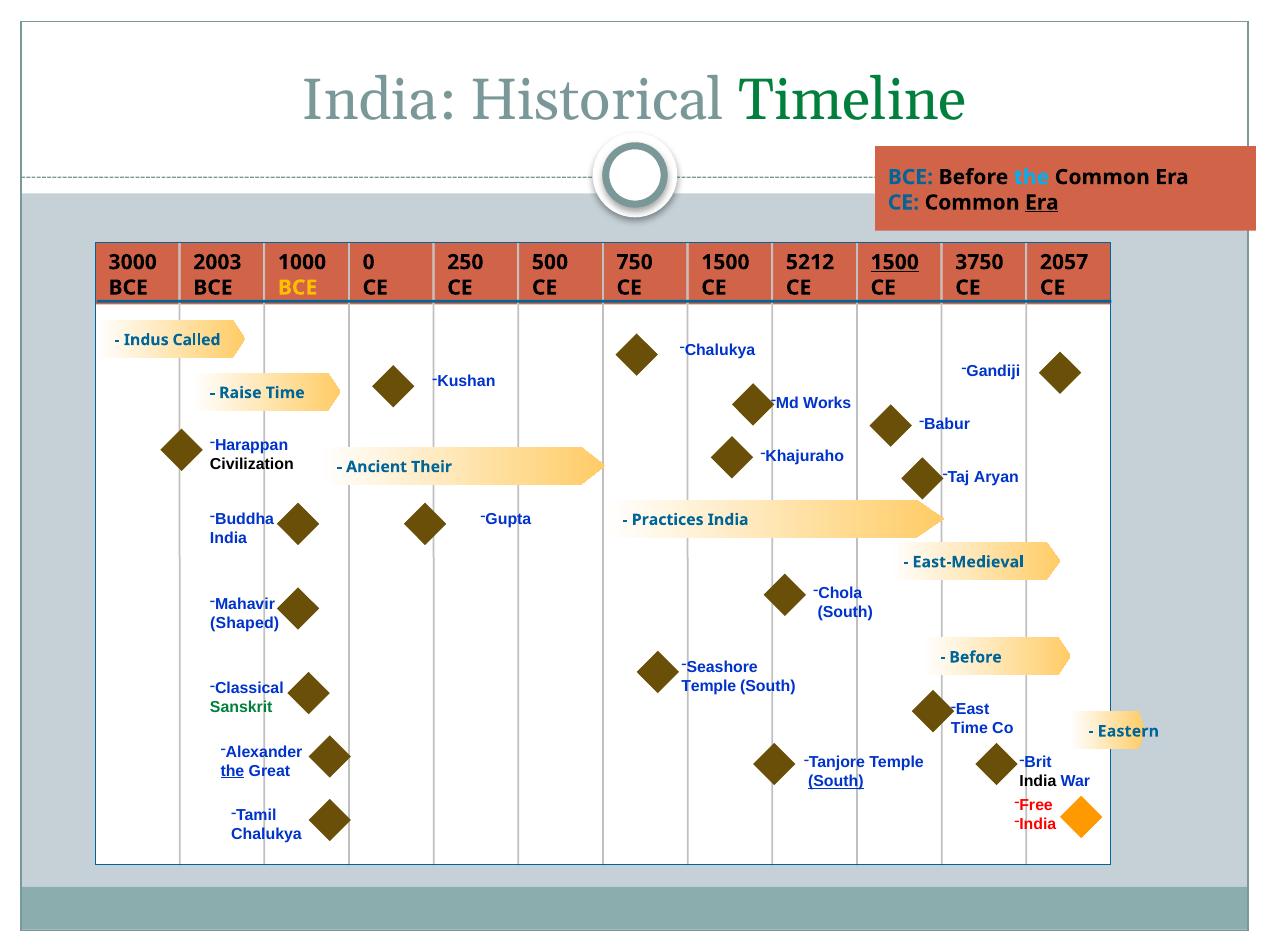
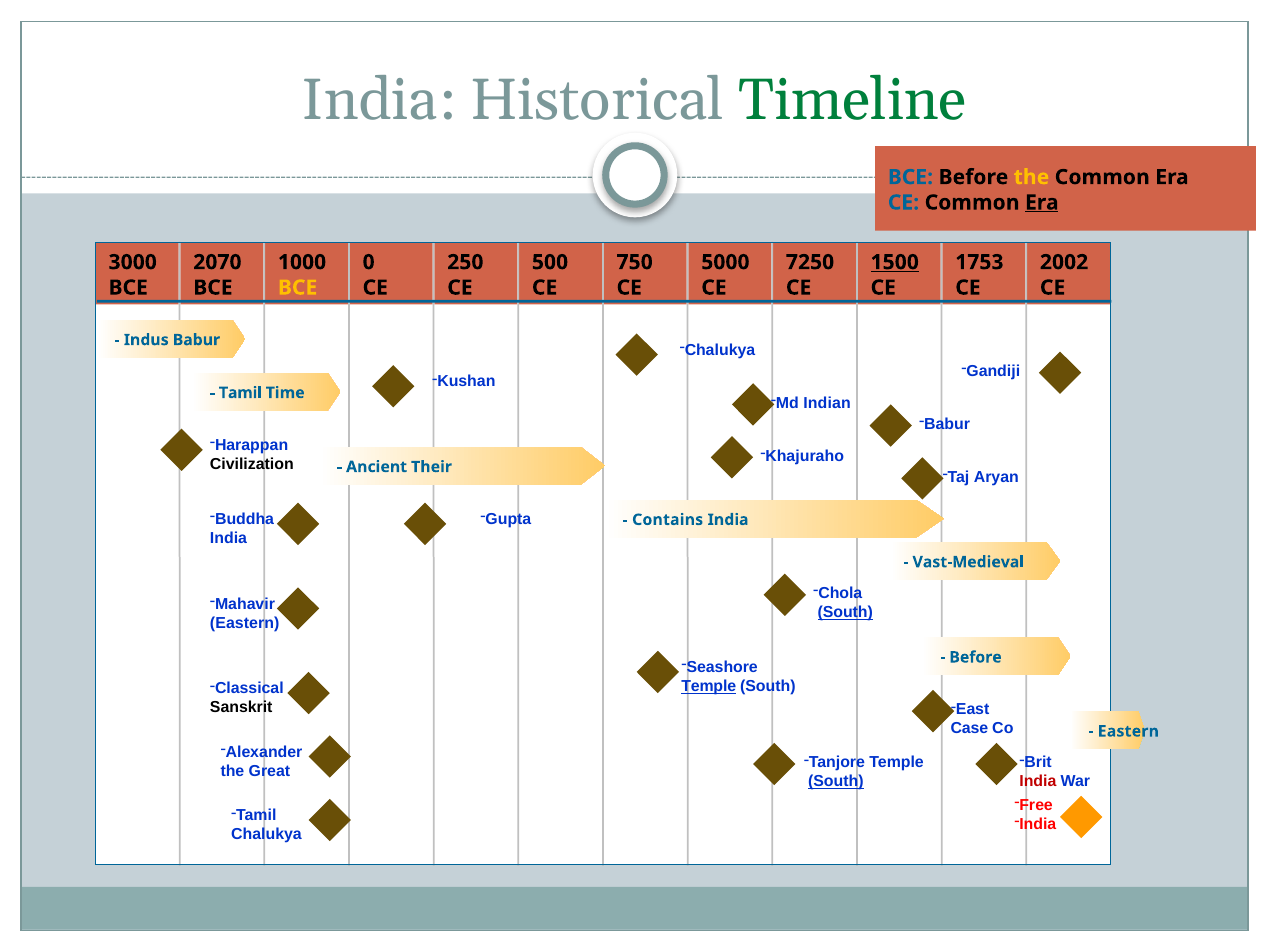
the at (1031, 177) colour: light blue -> yellow
2003: 2003 -> 2070
1500 at (725, 262): 1500 -> 5000
5212: 5212 -> 7250
3750: 3750 -> 1753
2057: 2057 -> 2002
Indus Called: Called -> Babur
Raise at (240, 393): Raise -> Tamil
Works: Works -> Indian
Practices: Practices -> Contains
East-Medieval: East-Medieval -> Vast-Medieval
South at (845, 613) underline: none -> present
Shaped at (245, 623): Shaped -> Eastern
Temple at (709, 687) underline: none -> present
Sanskrit colour: green -> black
Time at (969, 729): Time -> Case
the at (232, 771) underline: present -> none
India at (1038, 782) colour: black -> red
